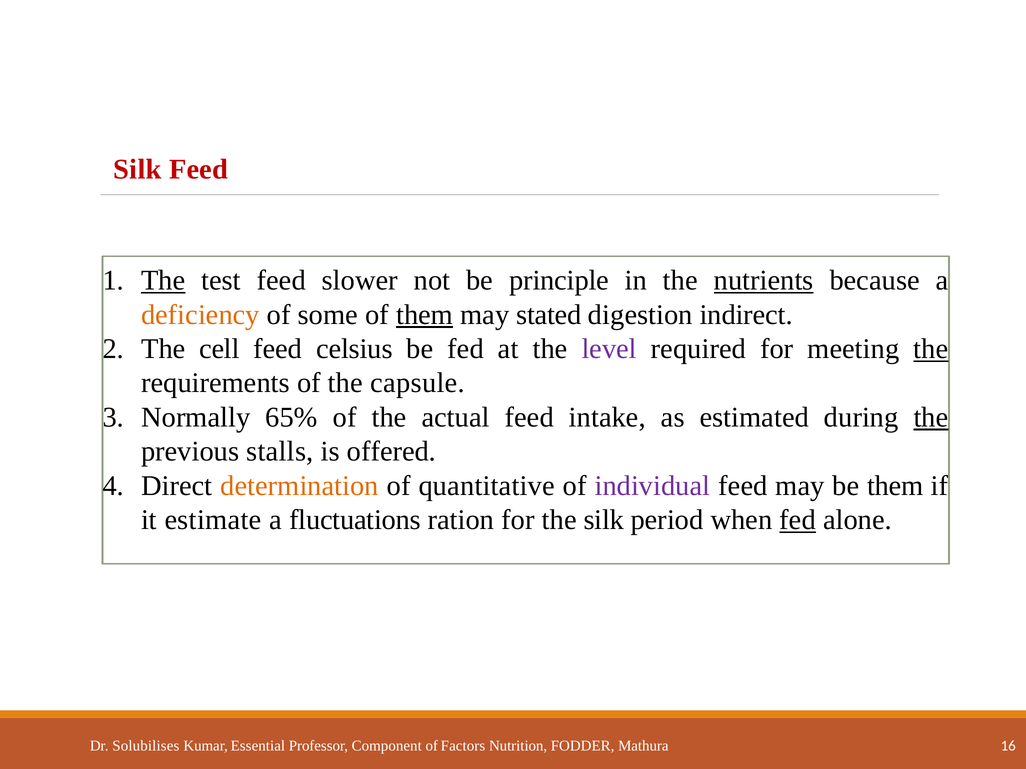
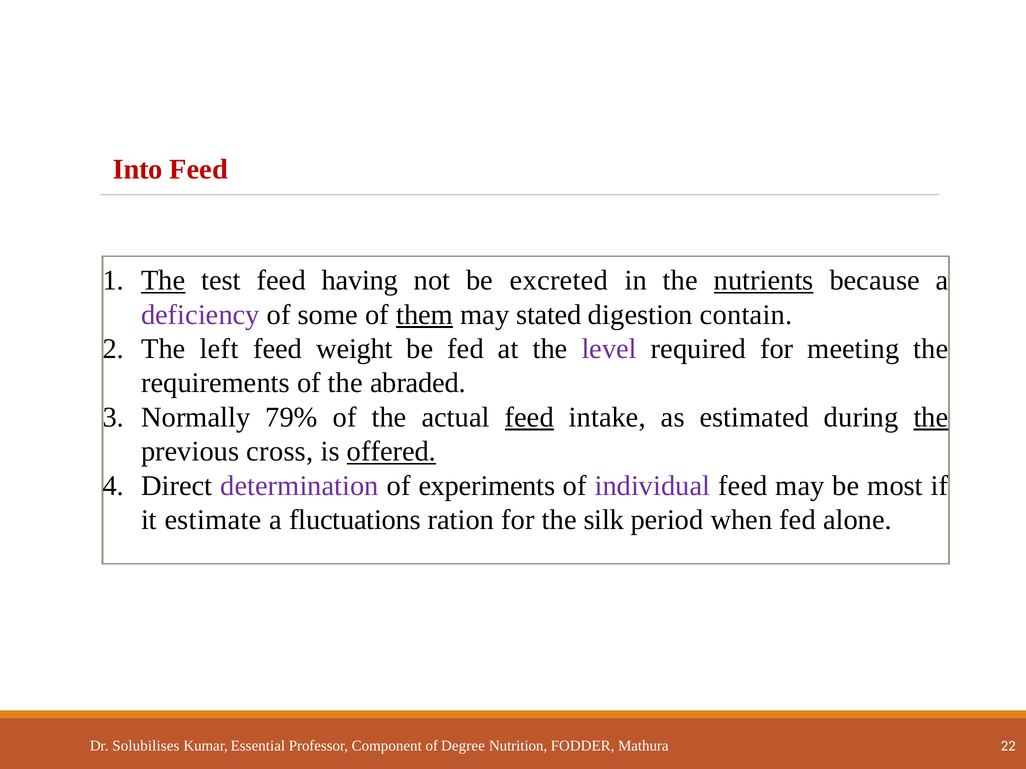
Silk at (137, 169): Silk -> Into
slower: slower -> having
principle: principle -> excreted
deficiency colour: orange -> purple
indirect: indirect -> contain
cell: cell -> left
celsius: celsius -> weight
the at (931, 349) underline: present -> none
capsule: capsule -> abraded
65%: 65% -> 79%
feed at (529, 418) underline: none -> present
stalls: stalls -> cross
offered underline: none -> present
determination colour: orange -> purple
quantitative: quantitative -> experiments
be them: them -> most
fed at (798, 520) underline: present -> none
Factors: Factors -> Degree
16: 16 -> 22
